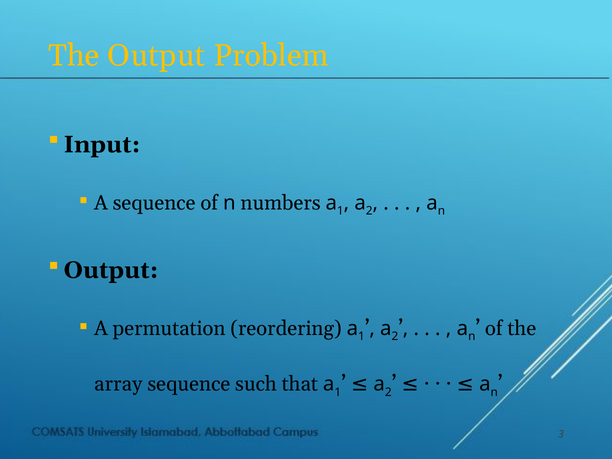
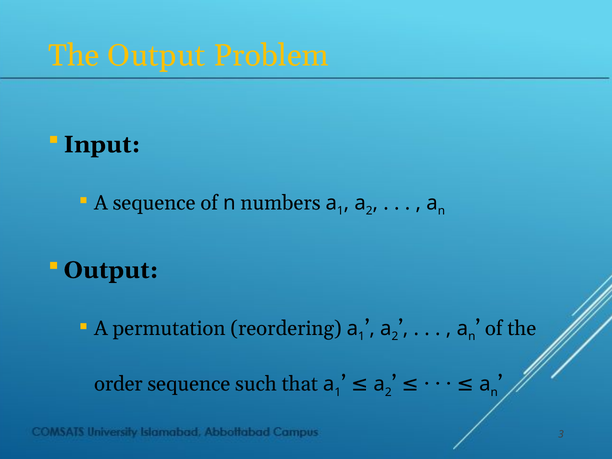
array: array -> order
